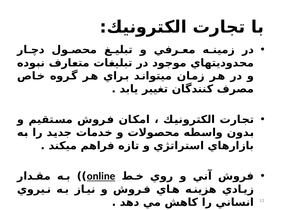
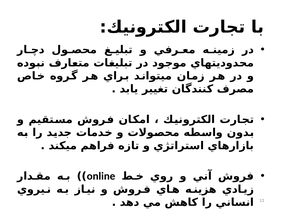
online underline: present -> none
